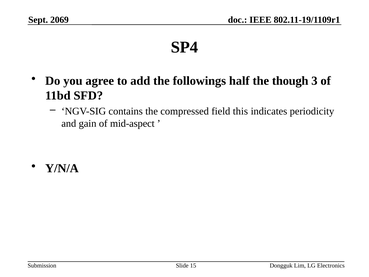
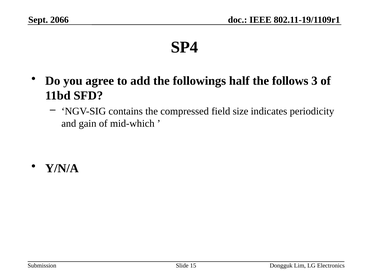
2069: 2069 -> 2066
though: though -> follows
this: this -> size
mid-aspect: mid-aspect -> mid-which
